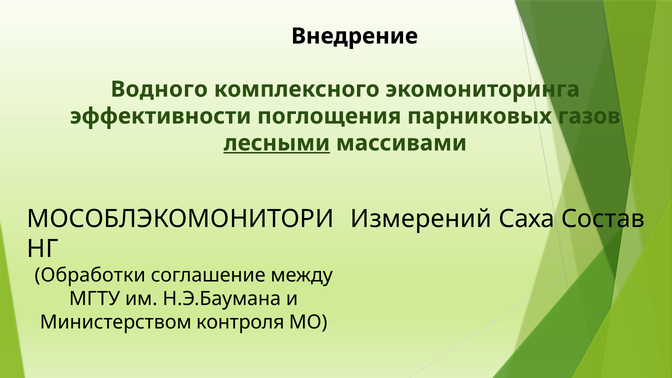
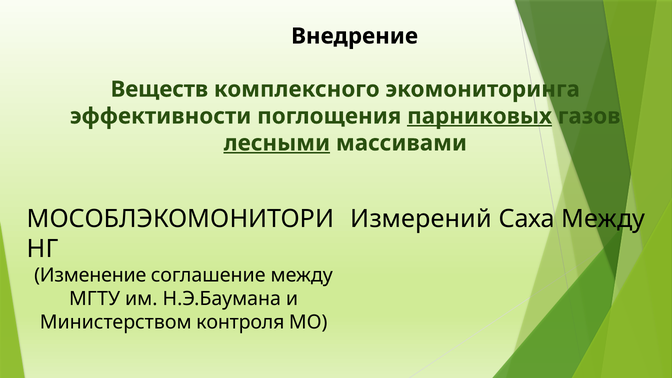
Водного: Водного -> Веществ
парниковых underline: none -> present
Саха Состав: Состав -> Между
Обработки: Обработки -> Изменение
